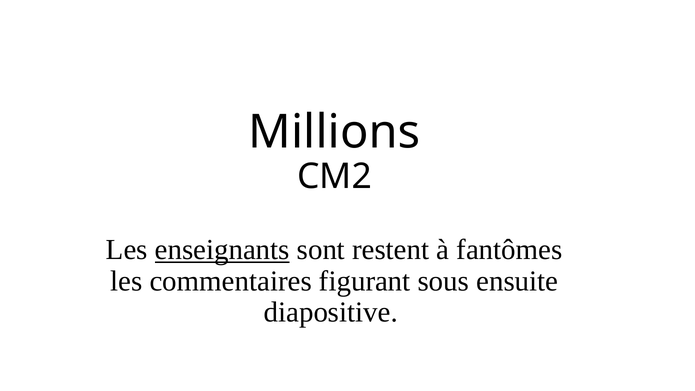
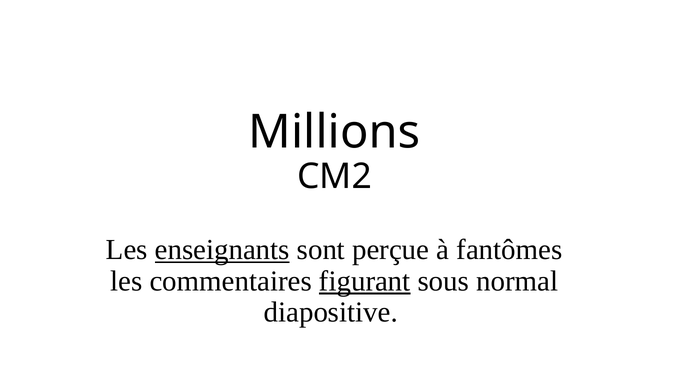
restent: restent -> perçue
figurant underline: none -> present
ensuite: ensuite -> normal
